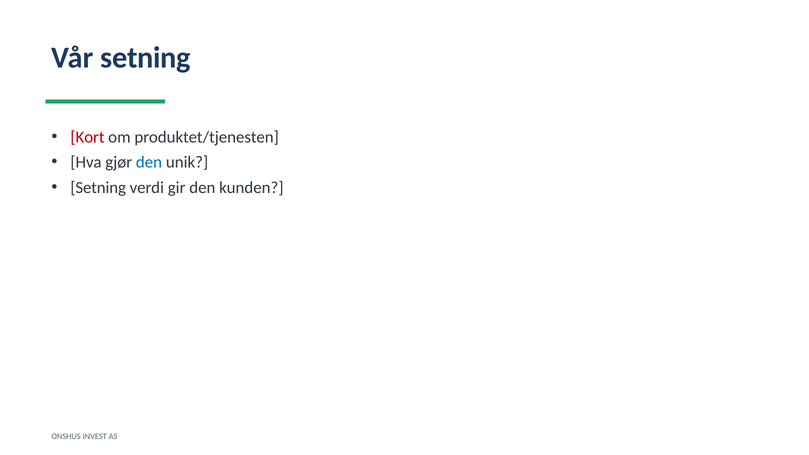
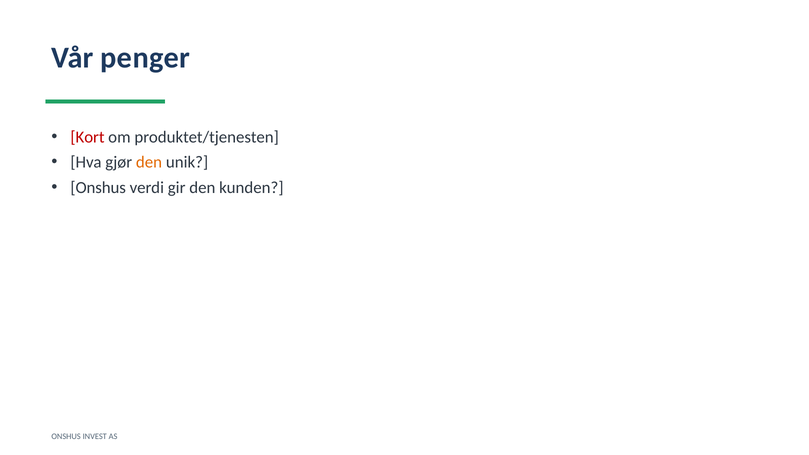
Vår setning: setning -> penger
den at (149, 162) colour: blue -> orange
Setning at (98, 188): Setning -> Onshus
